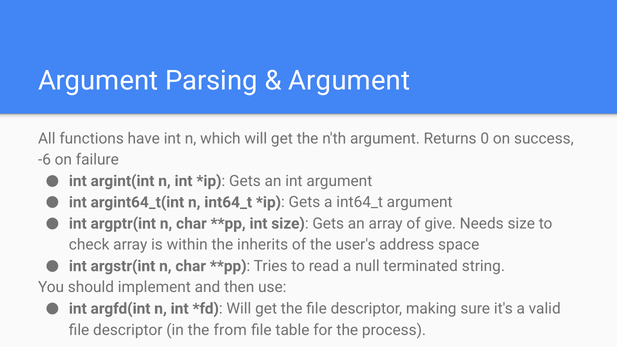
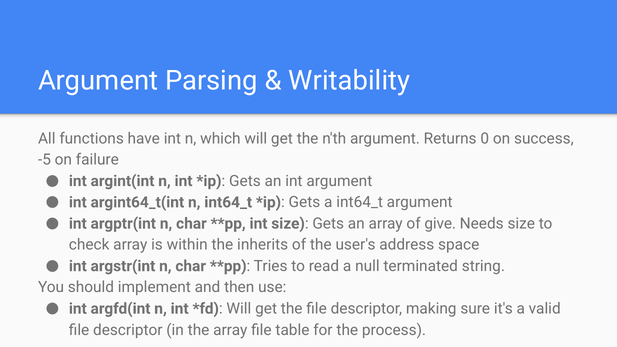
Argument at (349, 81): Argument -> Writability
-6: -6 -> -5
the from: from -> array
